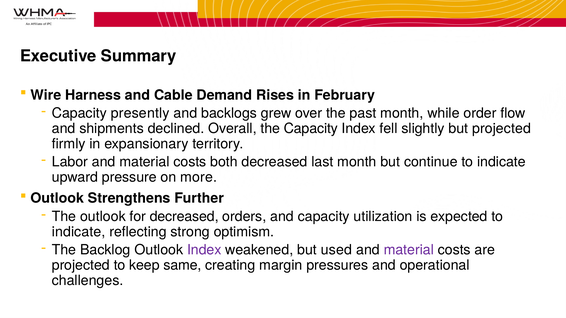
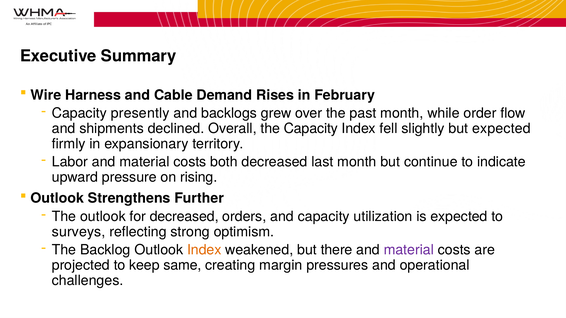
but projected: projected -> expected
more: more -> rising
indicate at (79, 232): indicate -> surveys
Index at (204, 250) colour: purple -> orange
used: used -> there
